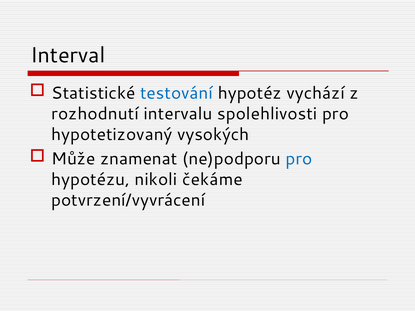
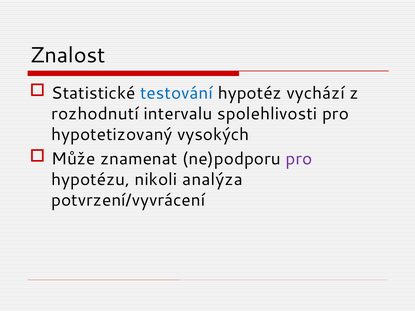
Interval: Interval -> Znalost
pro at (299, 159) colour: blue -> purple
čekáme: čekáme -> analýza
